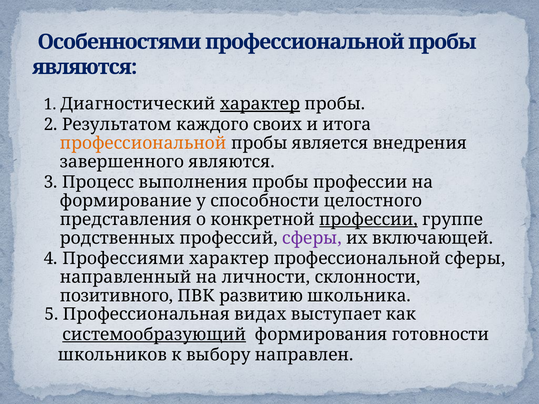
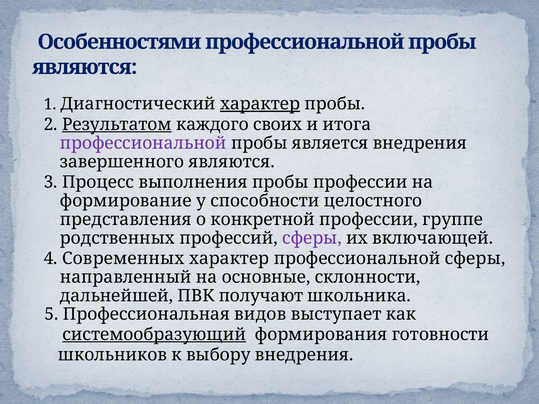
Результатом underline: none -> present
профессиональной at (143, 143) colour: orange -> purple
профессии at (369, 220) underline: present -> none
Профессиями: Профессиями -> Современных
личности: личности -> основные
позитивного: позитивного -> дальнейшей
развитию: развитию -> получают
видах: видах -> видов
выбору направлен: направлен -> внедрения
